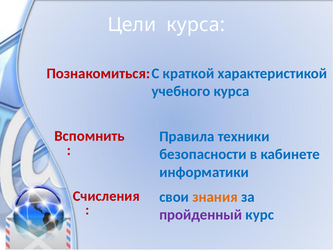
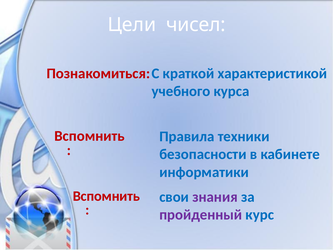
Цели курса: курса -> чисел
Счисления at (106, 196): Счисления -> Вспомнить
знания colour: orange -> purple
